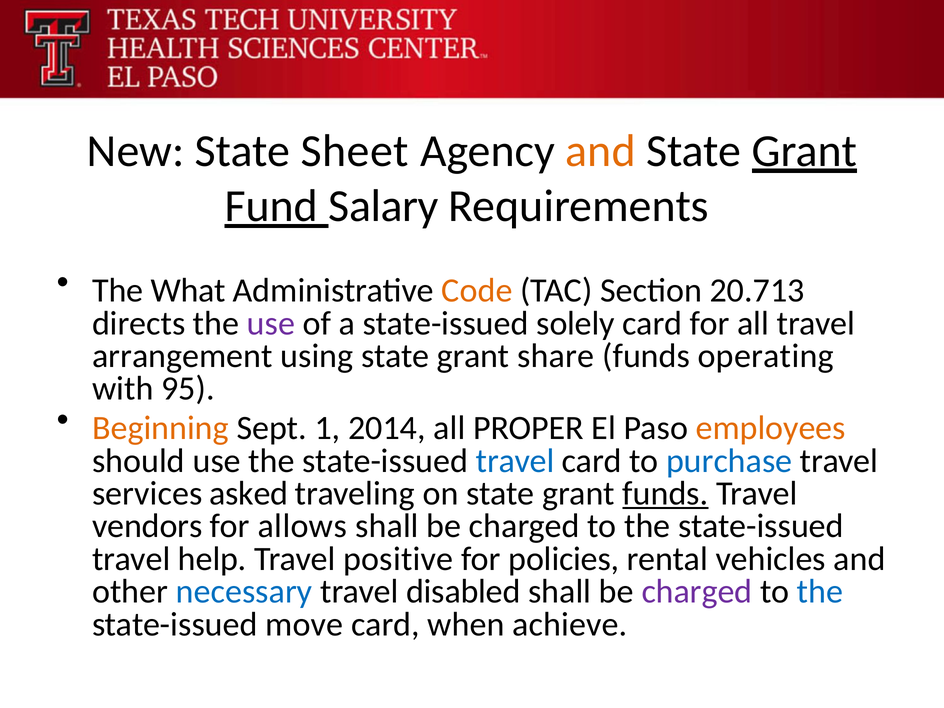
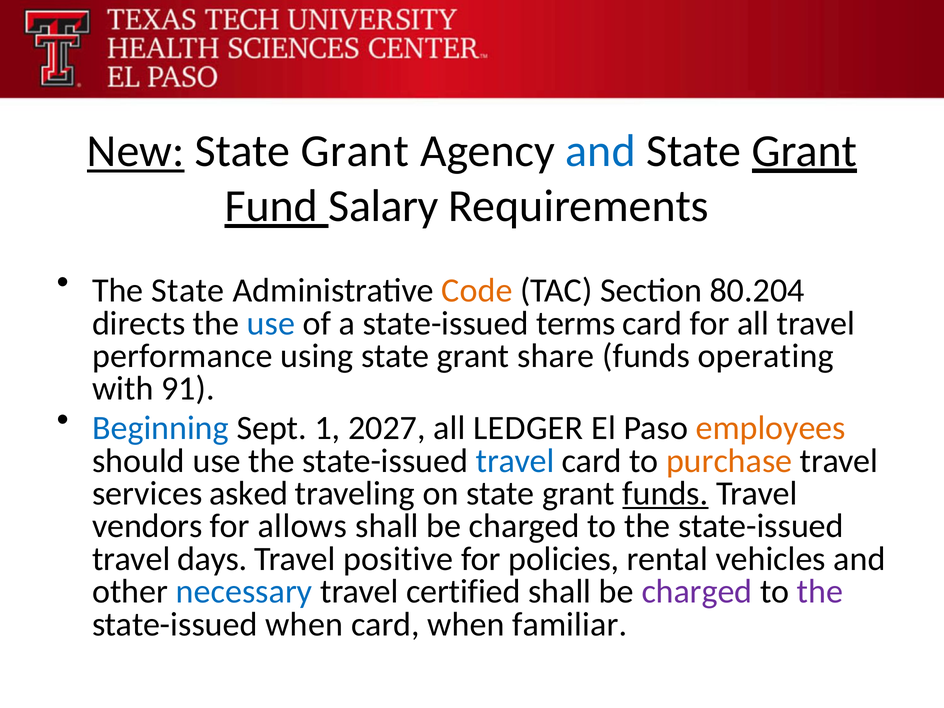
New underline: none -> present
Sheet at (355, 151): Sheet -> Grant
and at (601, 151) colour: orange -> blue
The What: What -> State
20.713: 20.713 -> 80.204
use at (271, 323) colour: purple -> blue
solely: solely -> terms
arrangement: arrangement -> performance
95: 95 -> 91
Beginning colour: orange -> blue
2014: 2014 -> 2027
PROPER: PROPER -> LEDGER
purchase colour: blue -> orange
help: help -> days
disabled: disabled -> certified
the at (820, 592) colour: blue -> purple
state-issued move: move -> when
achieve: achieve -> familiar
